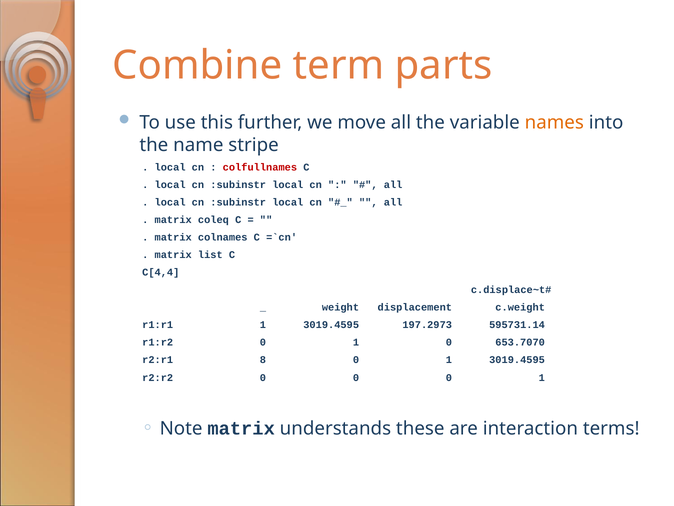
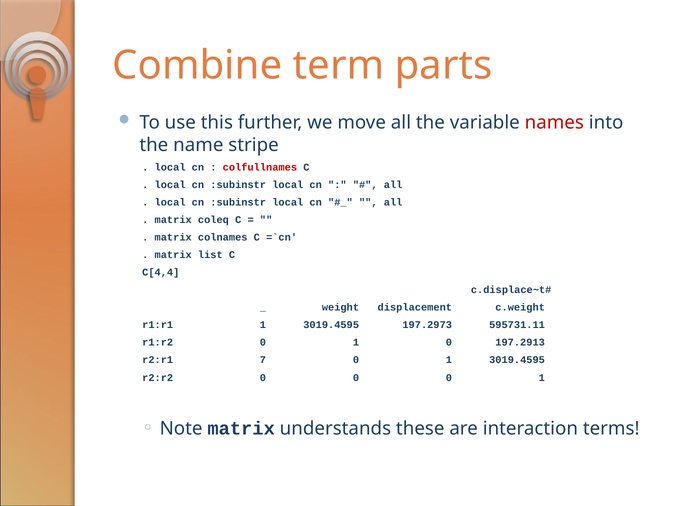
names colour: orange -> red
595731.14: 595731.14 -> 595731.11
653.7070: 653.7070 -> 197.2913
8: 8 -> 7
